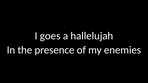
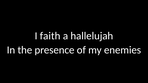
goes: goes -> faith
